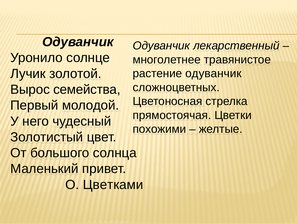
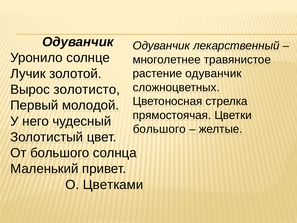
семейства: семейства -> золотисто
похожими at (159, 129): похожими -> большого
